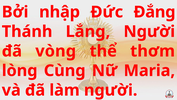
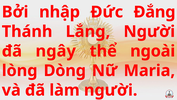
vòng: vòng -> ngây
thơm: thơm -> ngoài
Cùng: Cùng -> Dòng
